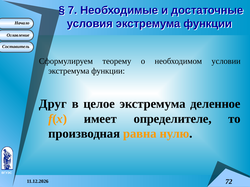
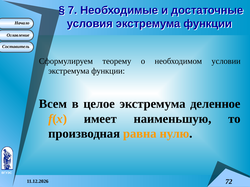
Друг: Друг -> Всем
определителе: определителе -> наименьшую
